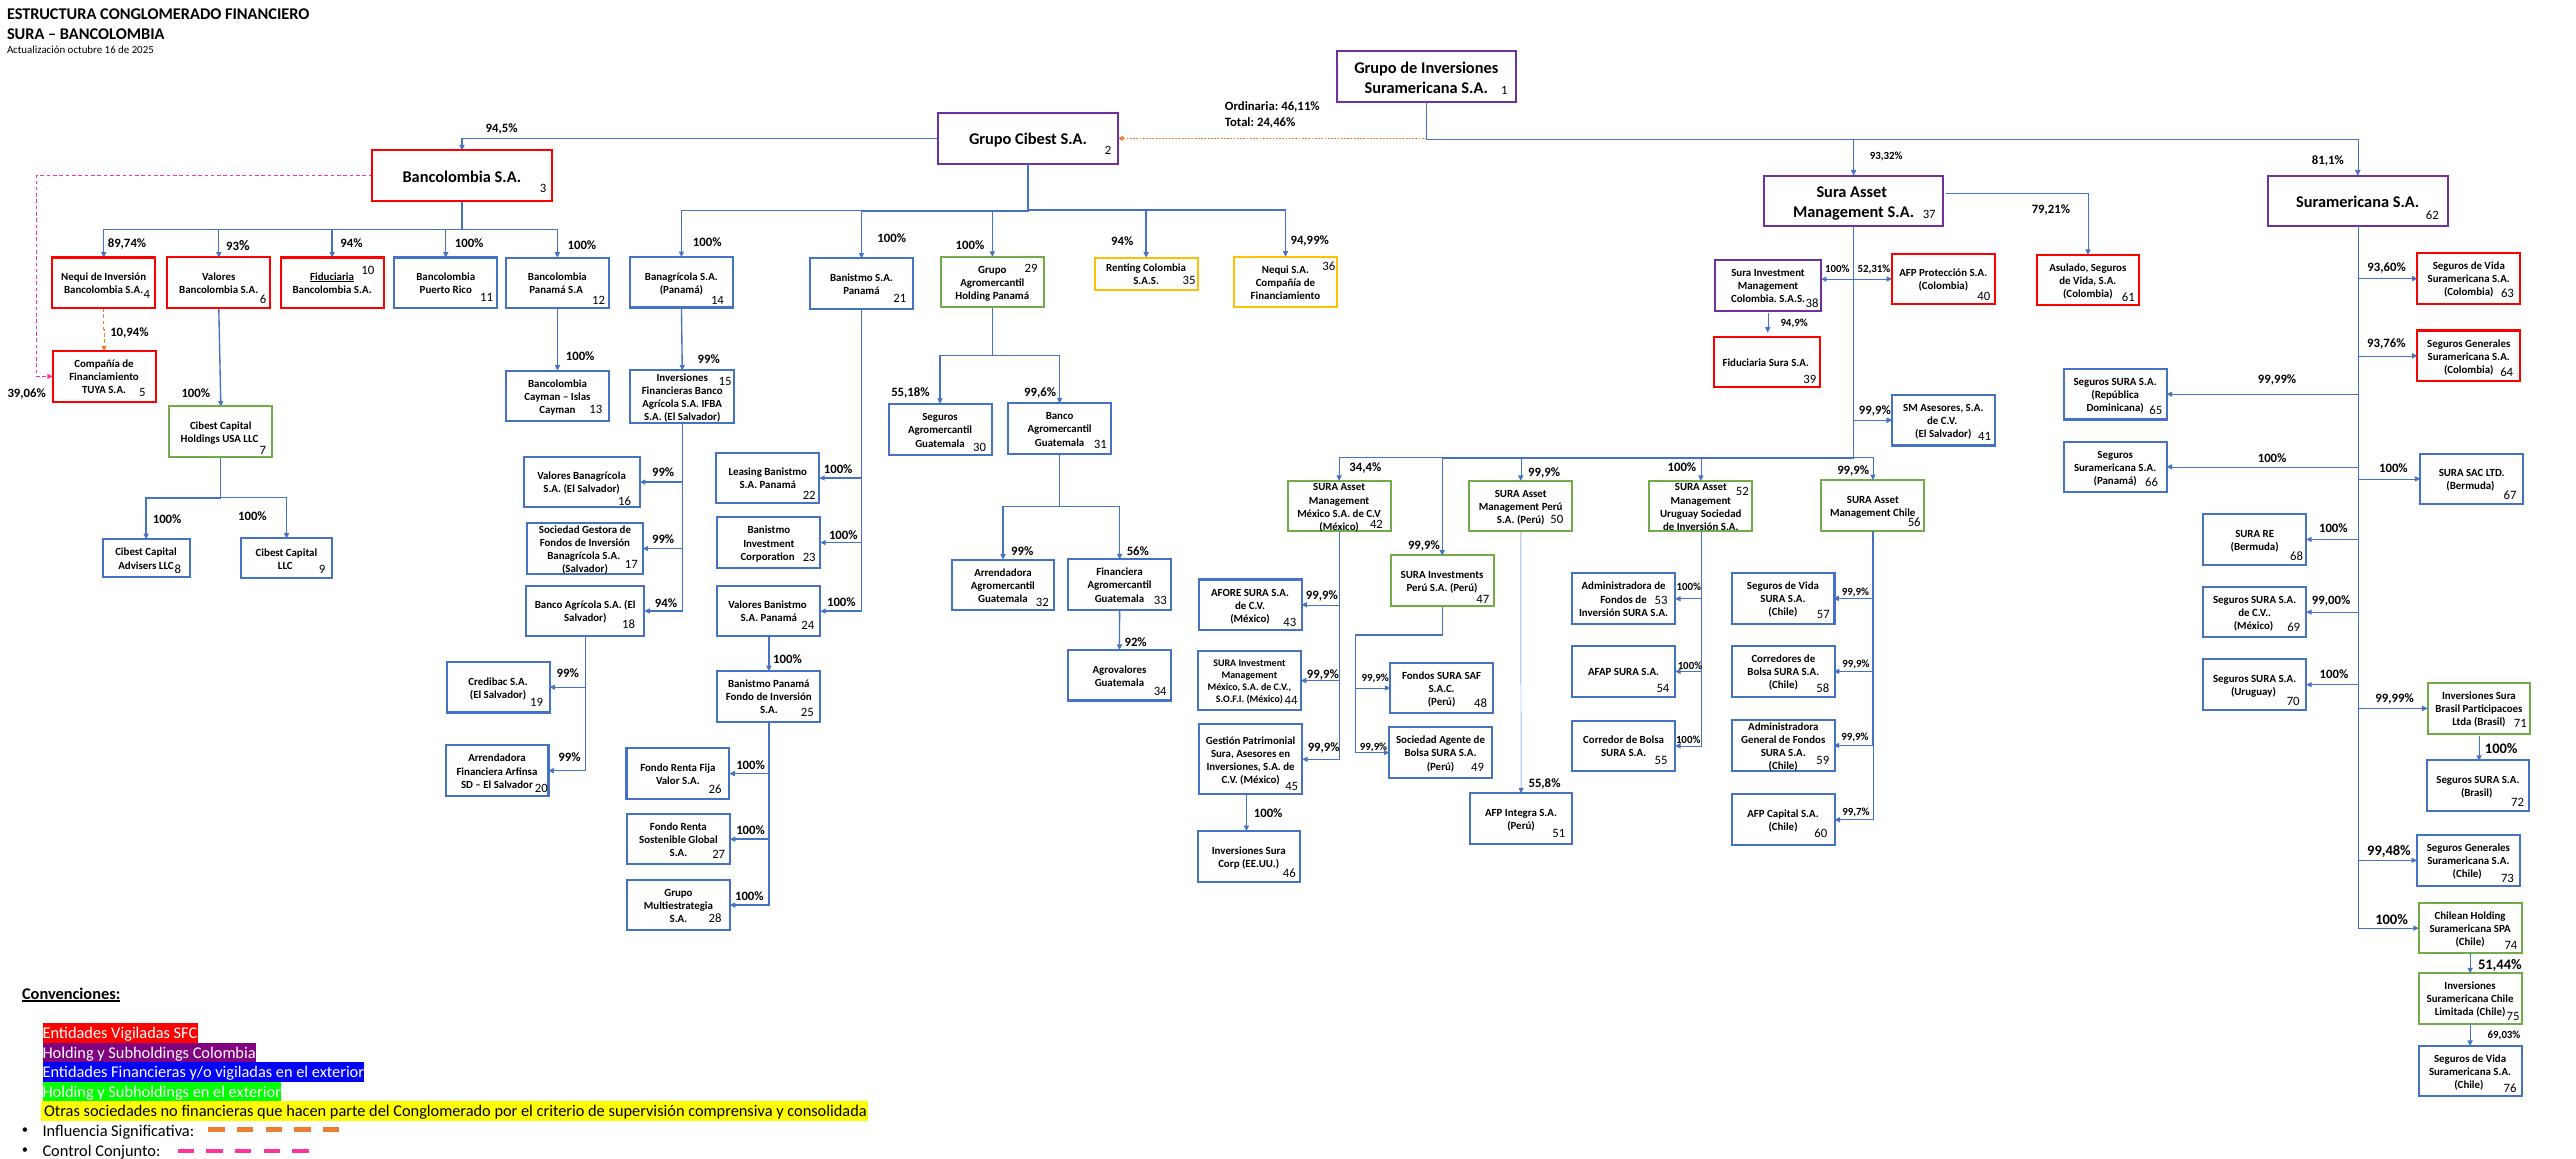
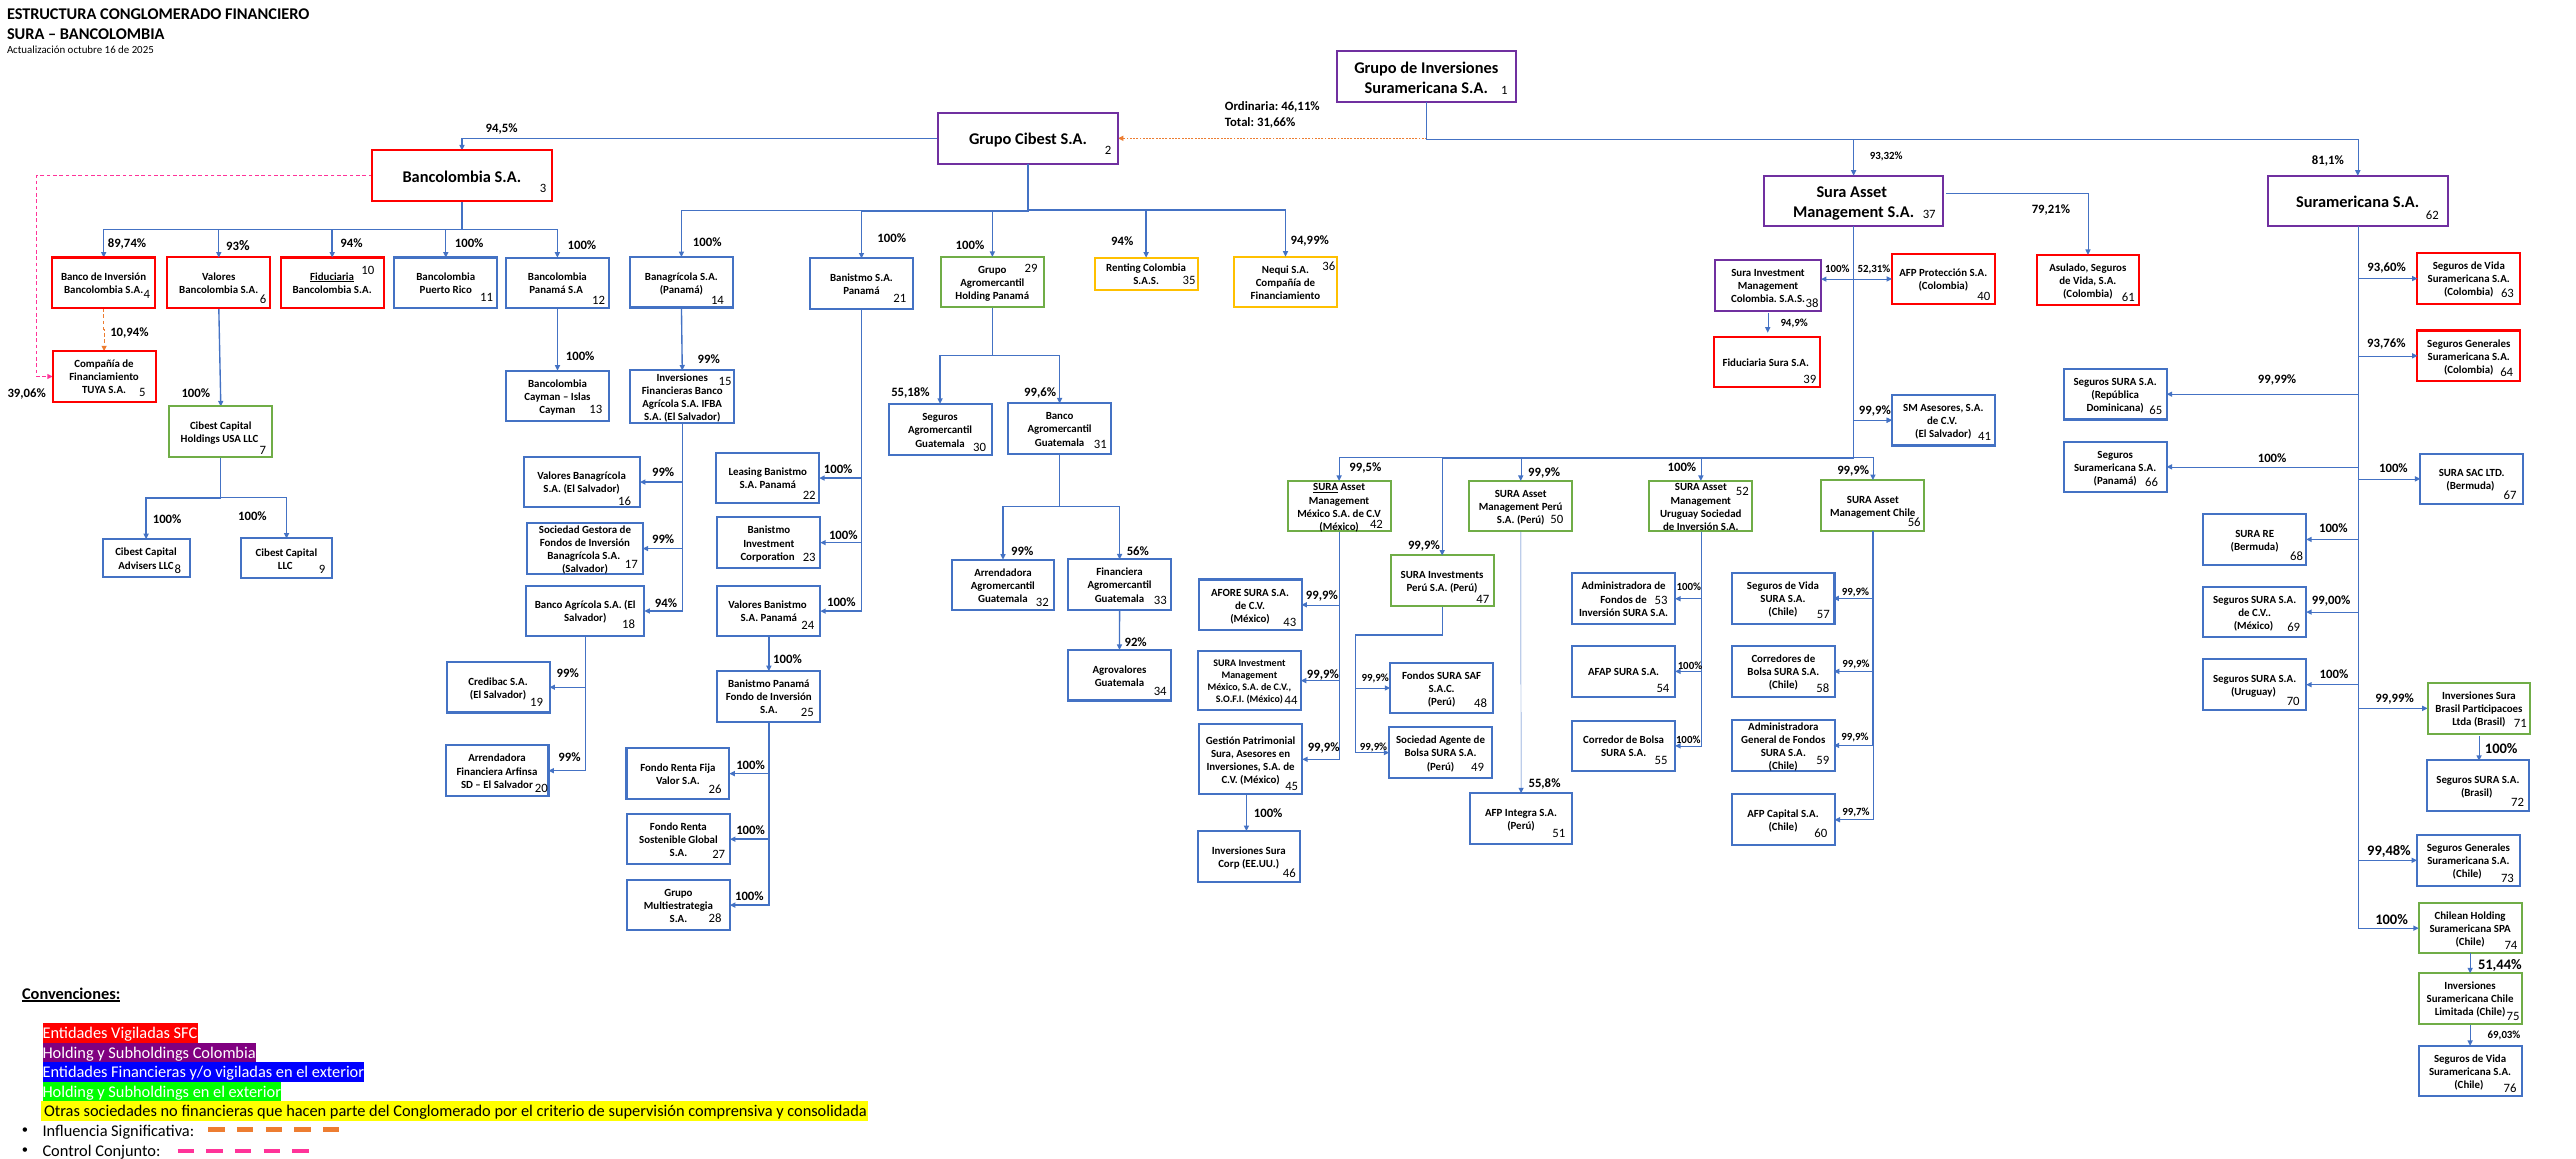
24,46%: 24,46% -> 31,66%
Nequi at (75, 277): Nequi -> Banco
34,4%: 34,4% -> 99,5%
SURA at (1326, 487) underline: none -> present
